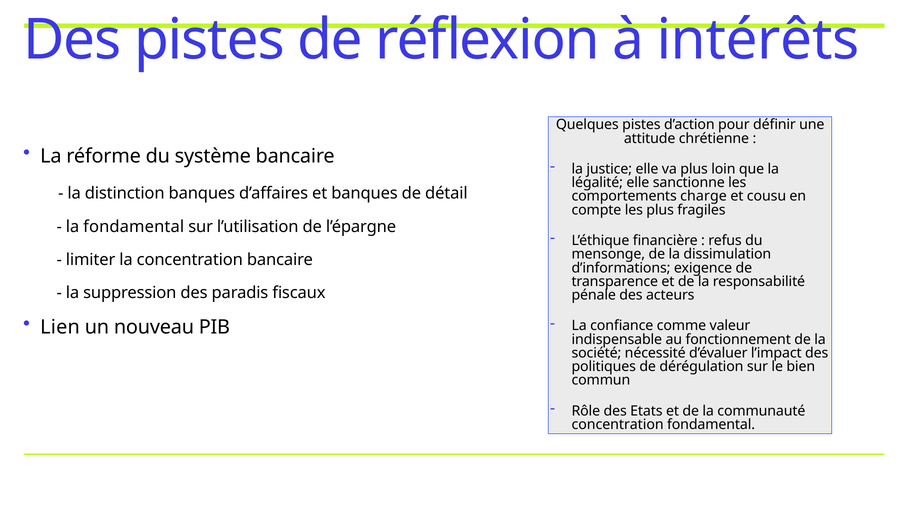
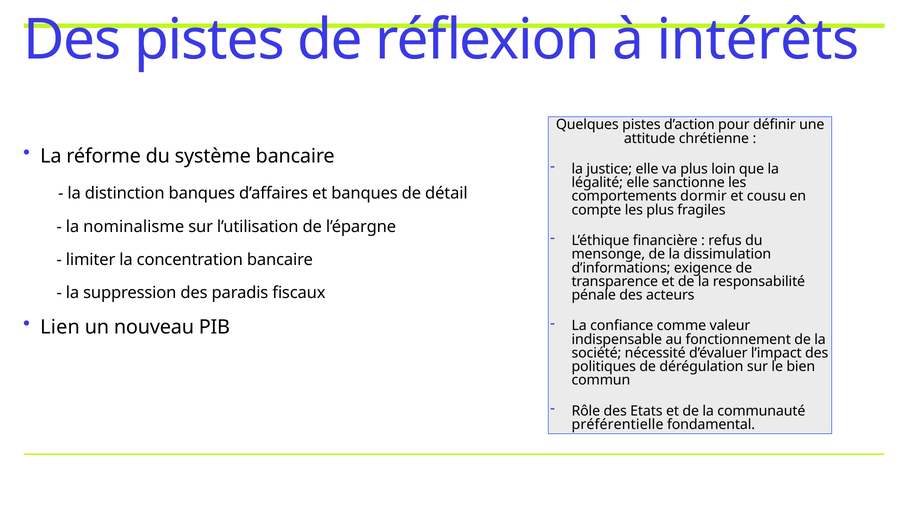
charge: charge -> dormir
la fondamental: fondamental -> nominalisme
concentration at (618, 424): concentration -> préférentielle
